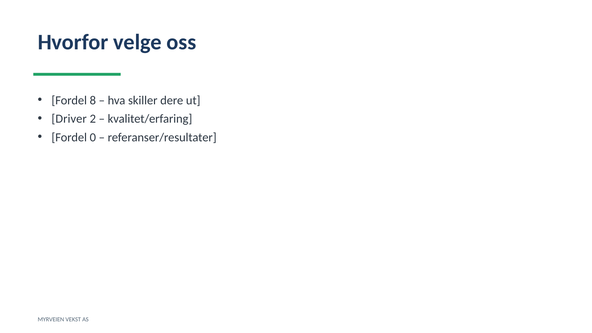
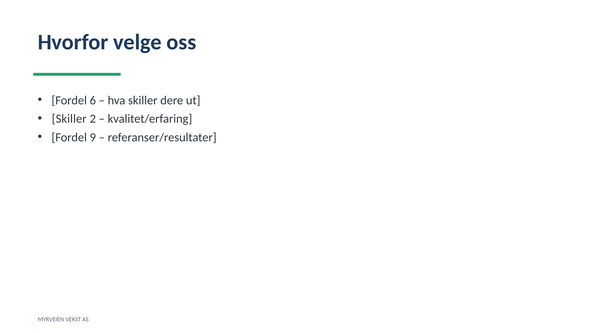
8: 8 -> 6
Driver at (69, 119): Driver -> Skiller
0: 0 -> 9
